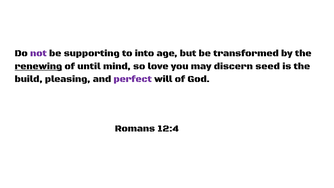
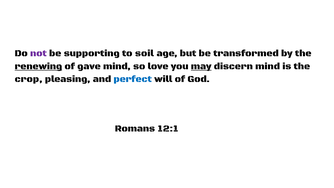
into: into -> soil
until: until -> gave
may underline: none -> present
discern seed: seed -> mind
build: build -> crop
perfect colour: purple -> blue
12:4: 12:4 -> 12:1
